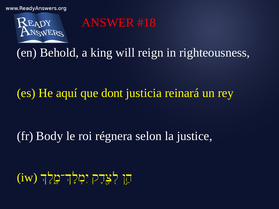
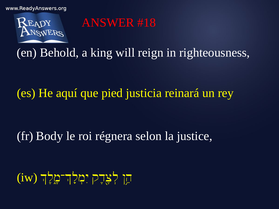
dont: dont -> pied
